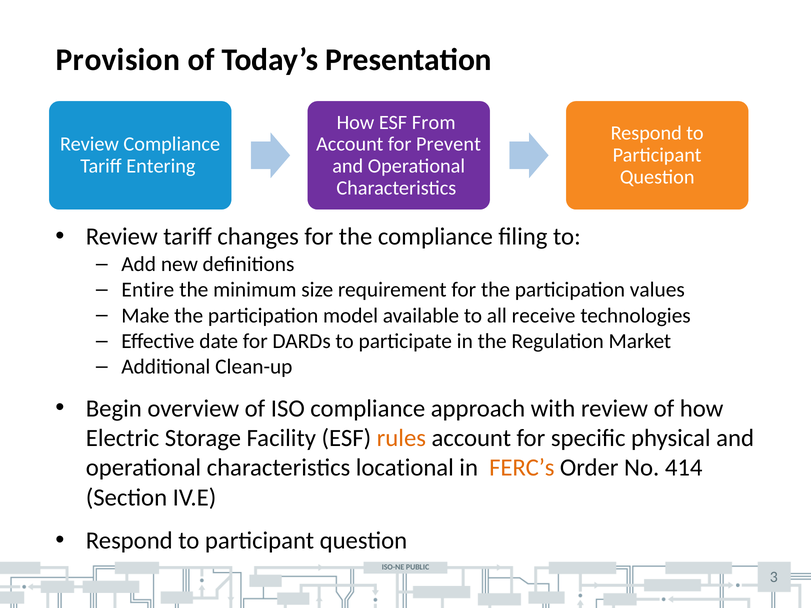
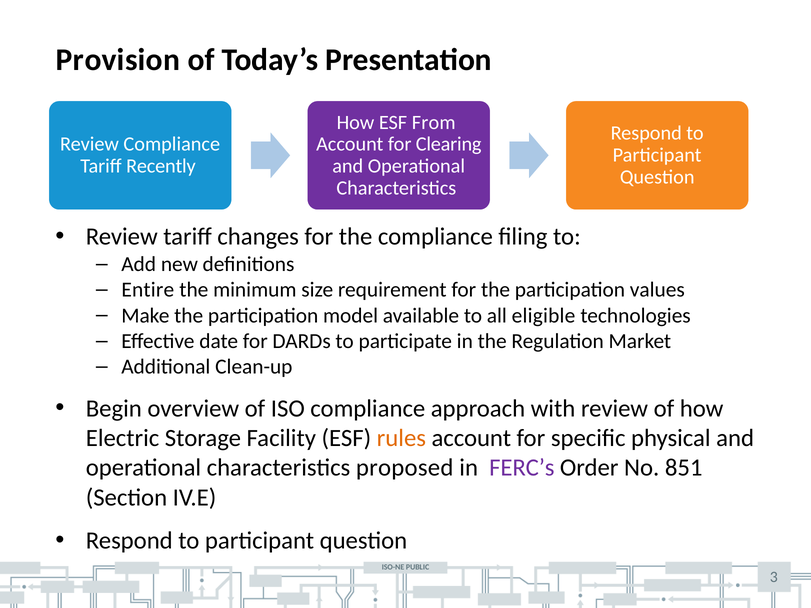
Prevent: Prevent -> Clearing
Entering: Entering -> Recently
receive: receive -> eligible
locational: locational -> proposed
FERC’s colour: orange -> purple
414: 414 -> 851
